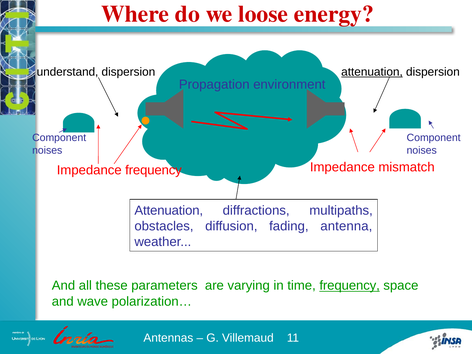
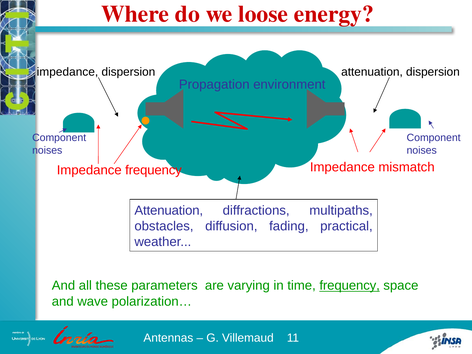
understand at (68, 72): understand -> impedance
attenuation at (372, 72) underline: present -> none
antenna: antenna -> practical
